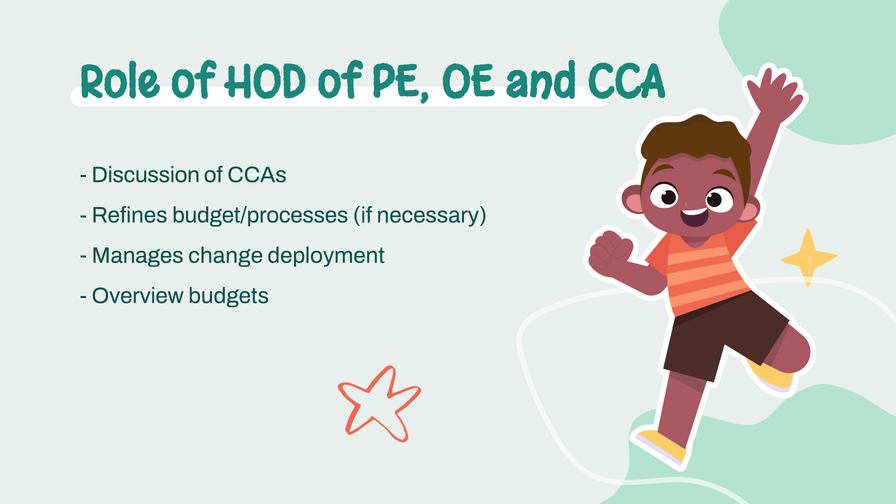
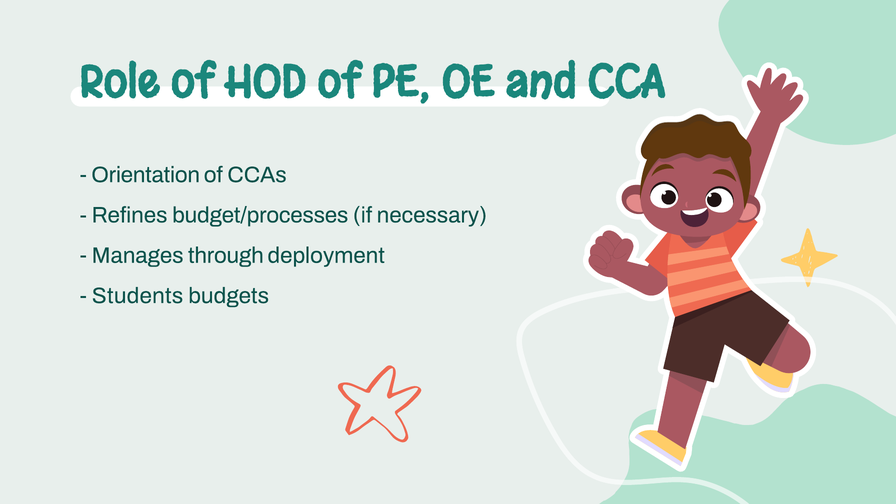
Discussion: Discussion -> Orientation
change: change -> through
Overview: Overview -> Students
